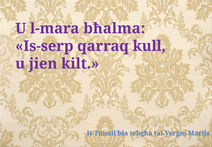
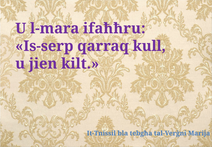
bħalma: bħalma -> ifaħħru
